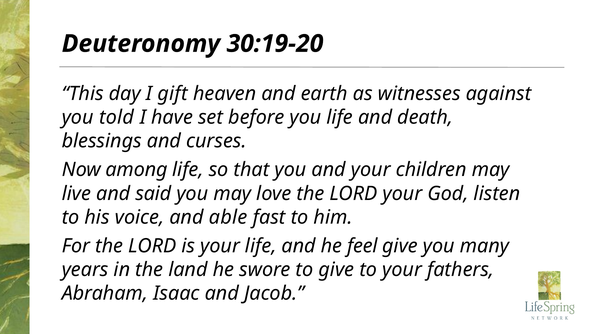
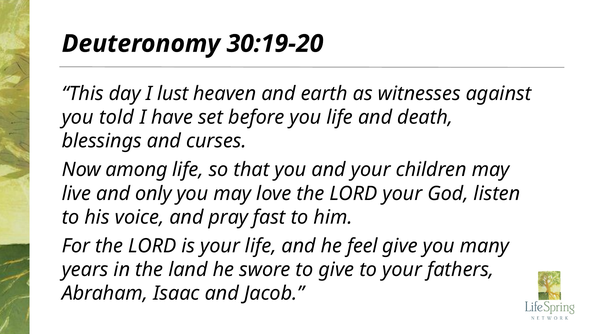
gift: gift -> lust
said: said -> only
able: able -> pray
